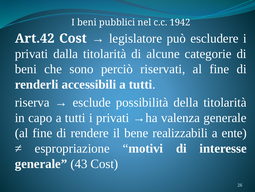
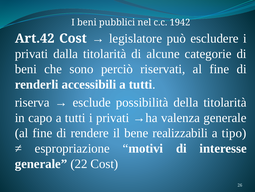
ente: ente -> tipo
43: 43 -> 22
